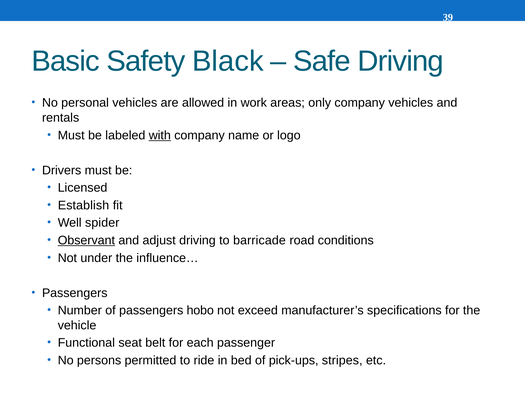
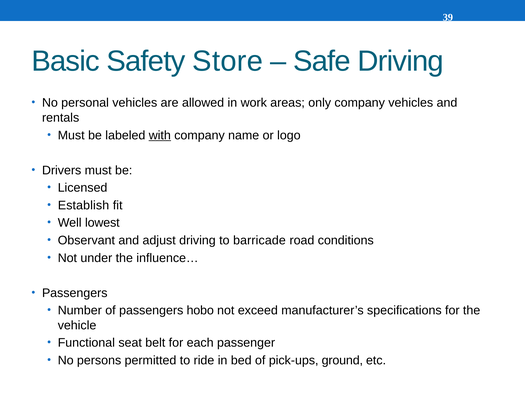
Black: Black -> Store
spider: spider -> lowest
Observant underline: present -> none
stripes: stripes -> ground
